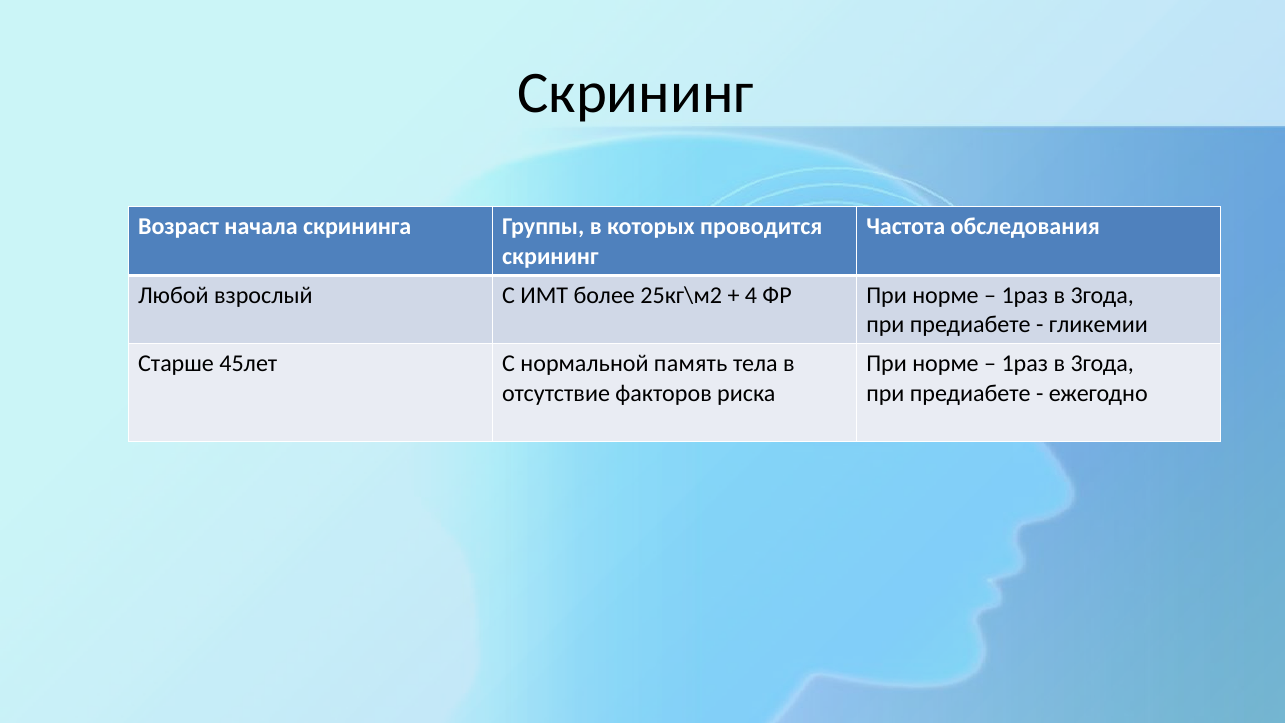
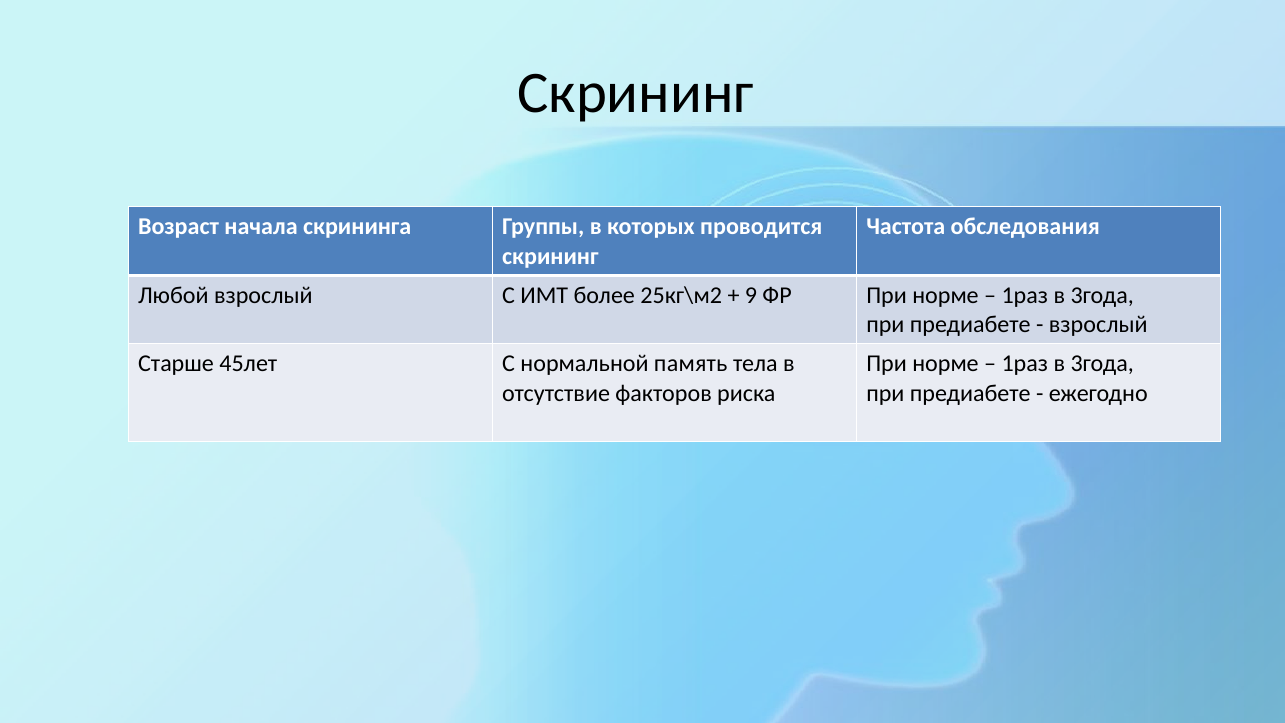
4: 4 -> 9
гликемии at (1098, 325): гликемии -> взрослый
